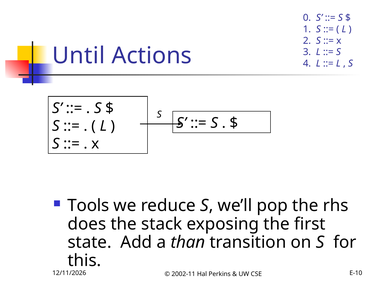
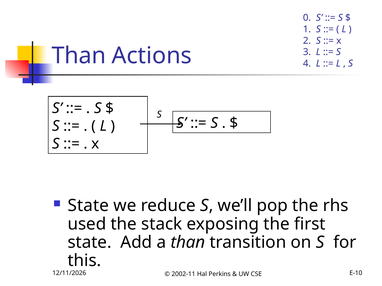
Until at (79, 56): Until -> Than
Tools at (88, 206): Tools -> State
does: does -> used
